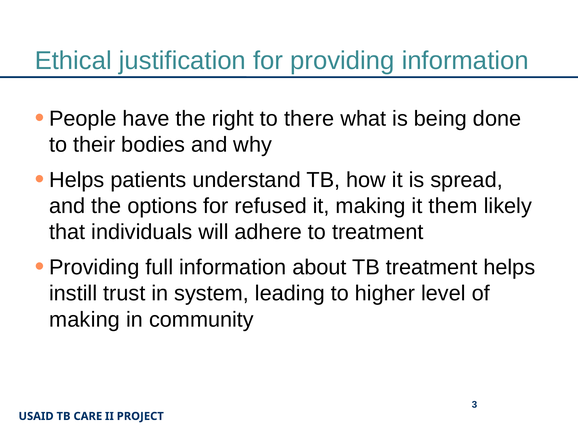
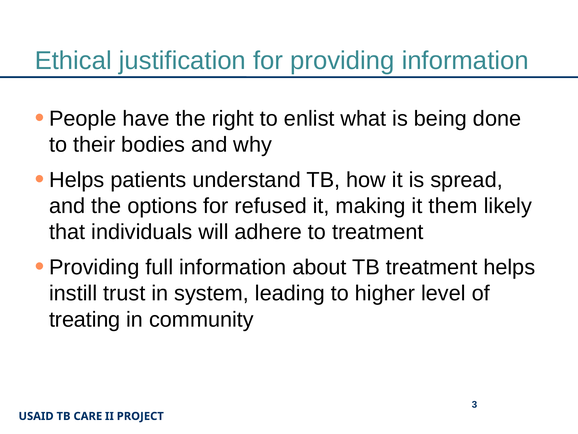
there: there -> enlist
making at (85, 319): making -> treating
